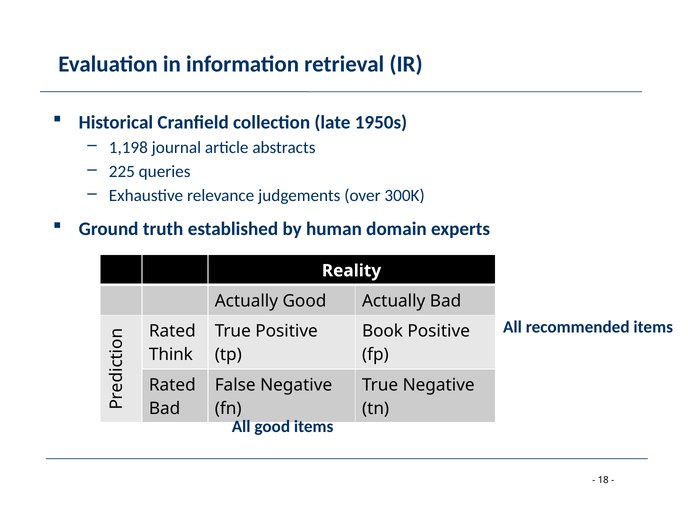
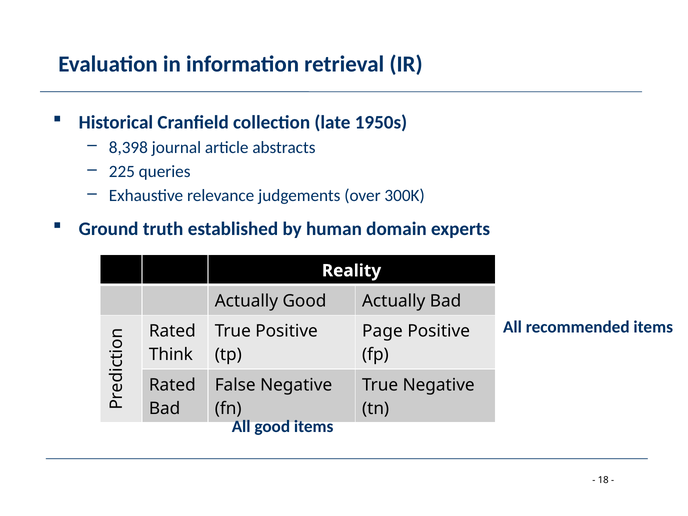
1,198: 1,198 -> 8,398
Book: Book -> Page
